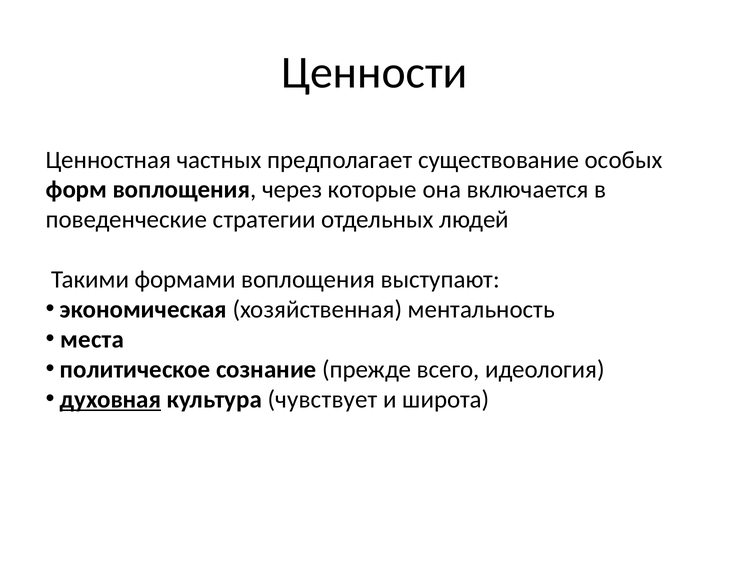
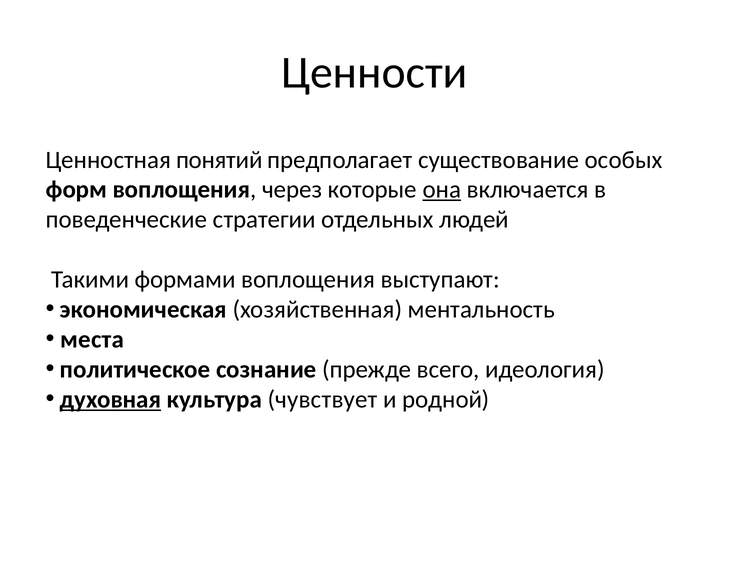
частных: частных -> понятий
она underline: none -> present
широта: широта -> родной
